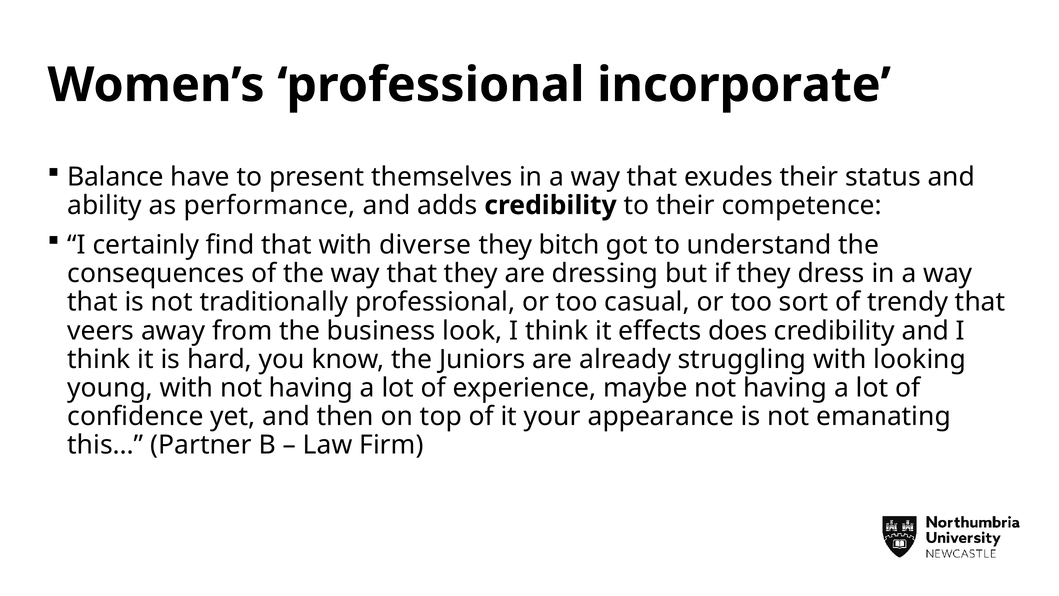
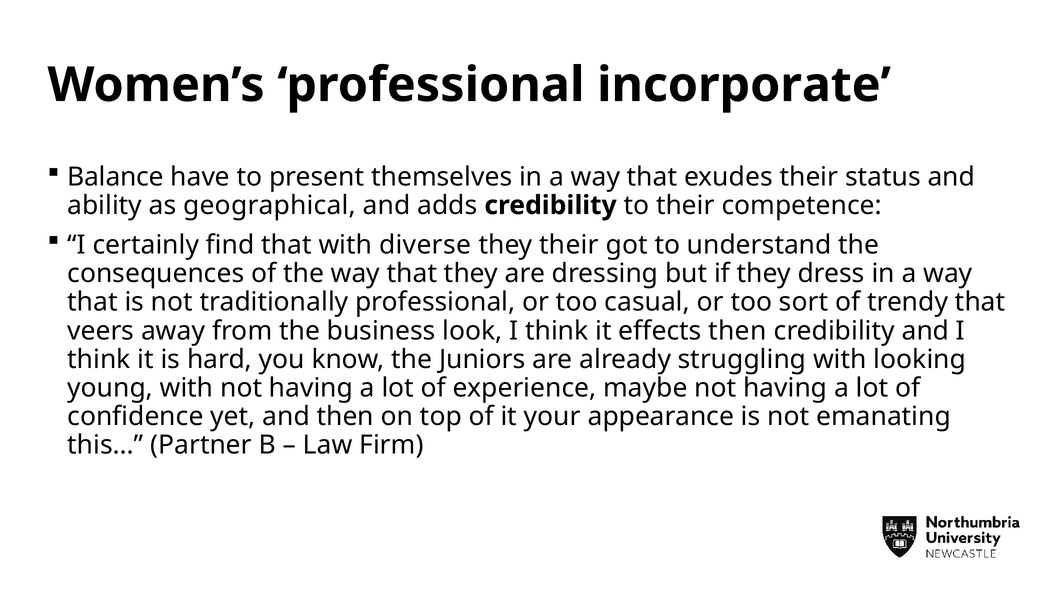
performance: performance -> geographical
they bitch: bitch -> their
effects does: does -> then
